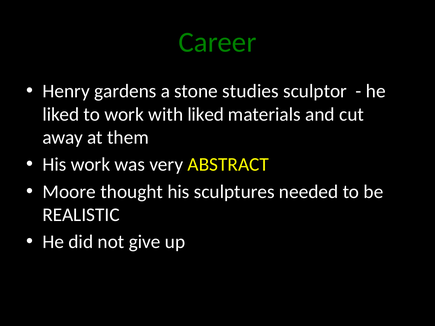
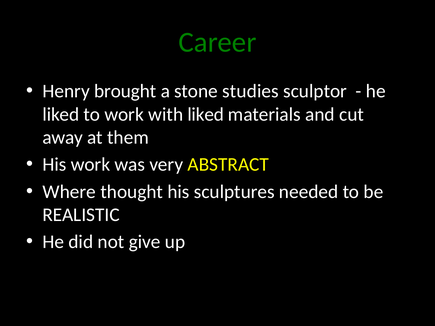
gardens: gardens -> brought
Moore: Moore -> Where
